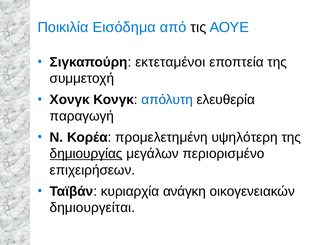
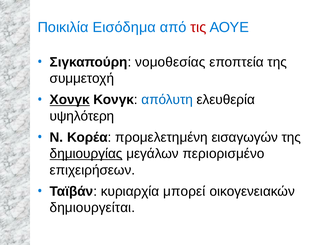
τις colour: black -> red
εκτεταμένοι: εκτεταμένοι -> νομοθεσίας
Χονγκ underline: none -> present
παραγωγή: παραγωγή -> υψηλότερη
υψηλότερη: υψηλότερη -> εισαγωγών
ανάγκη: ανάγκη -> μπορεί
